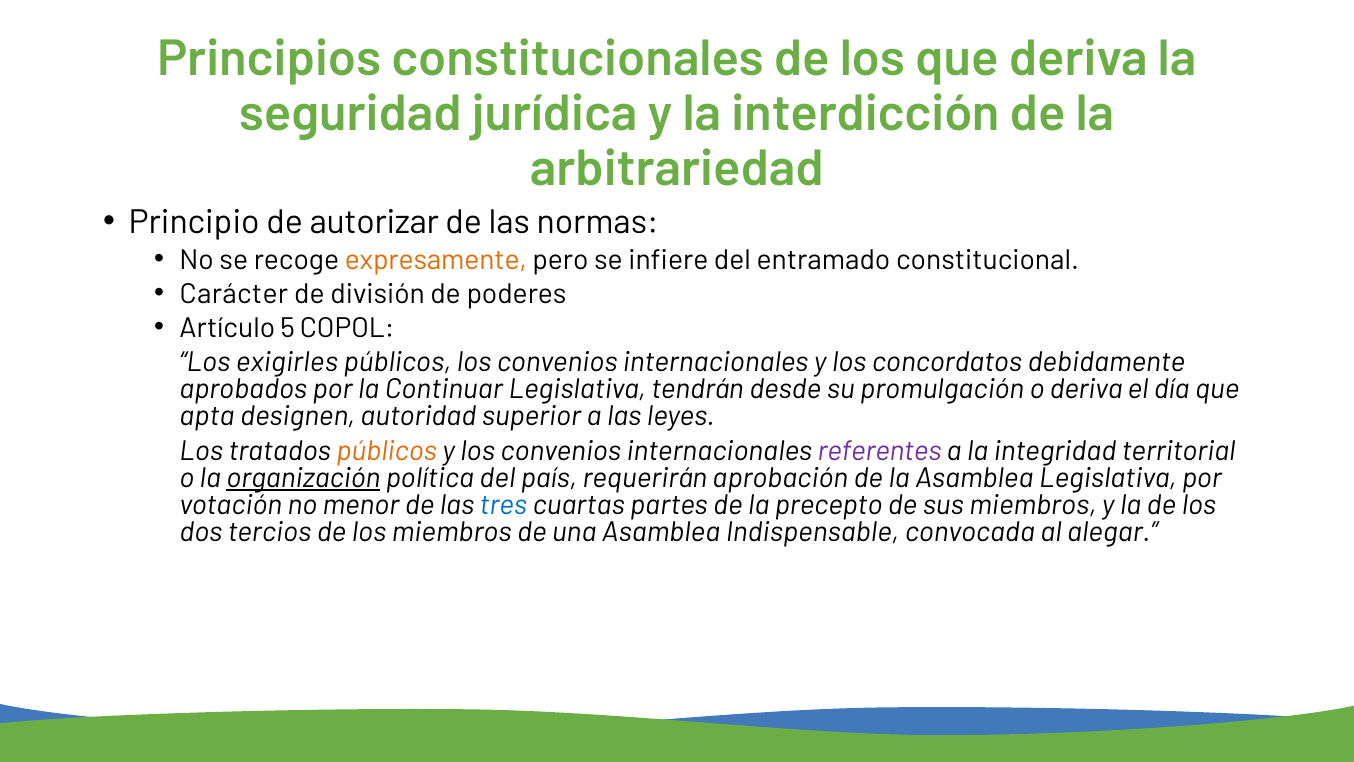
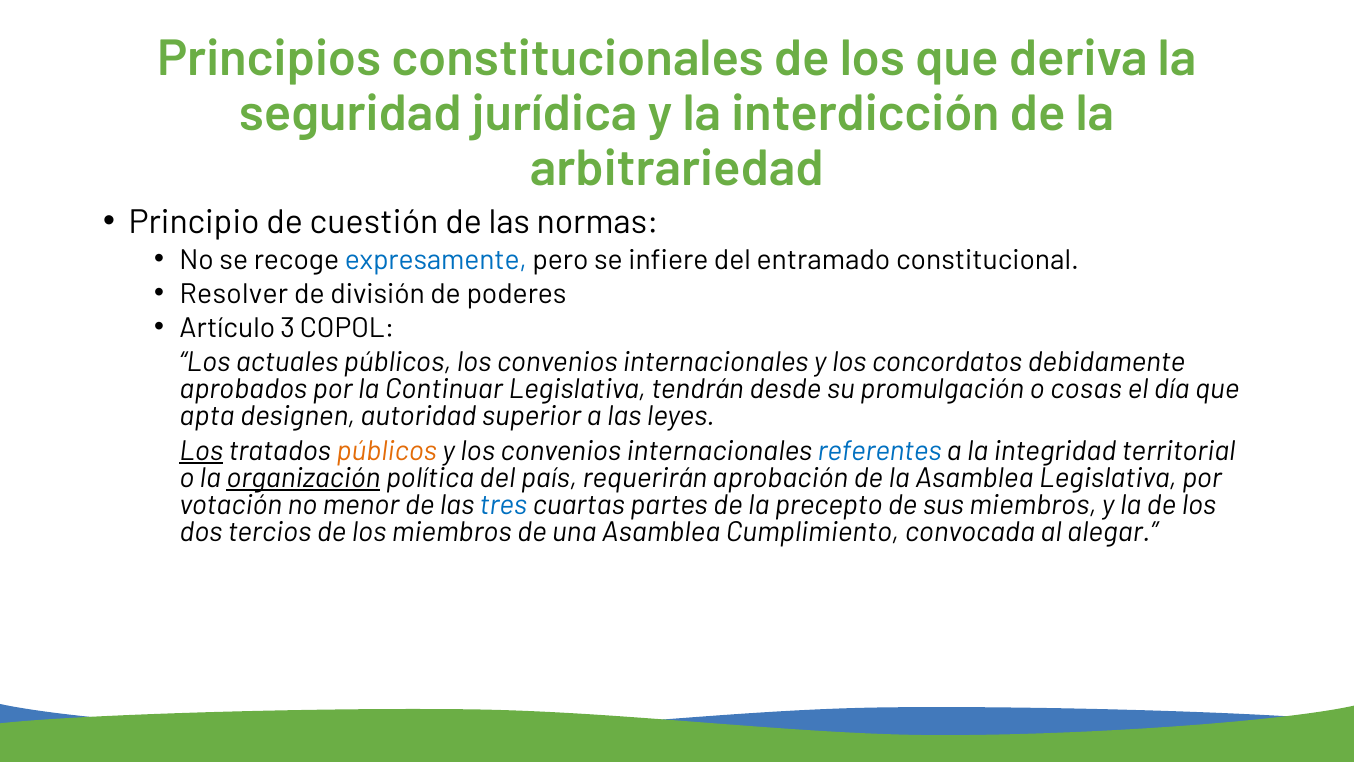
autorizar: autorizar -> cuestión
expresamente colour: orange -> blue
Carácter: Carácter -> Resolver
5: 5 -> 3
exigirles: exigirles -> actuales
o deriva: deriva -> cosas
Los at (201, 450) underline: none -> present
referentes colour: purple -> blue
Indispensable: Indispensable -> Cumplimiento
